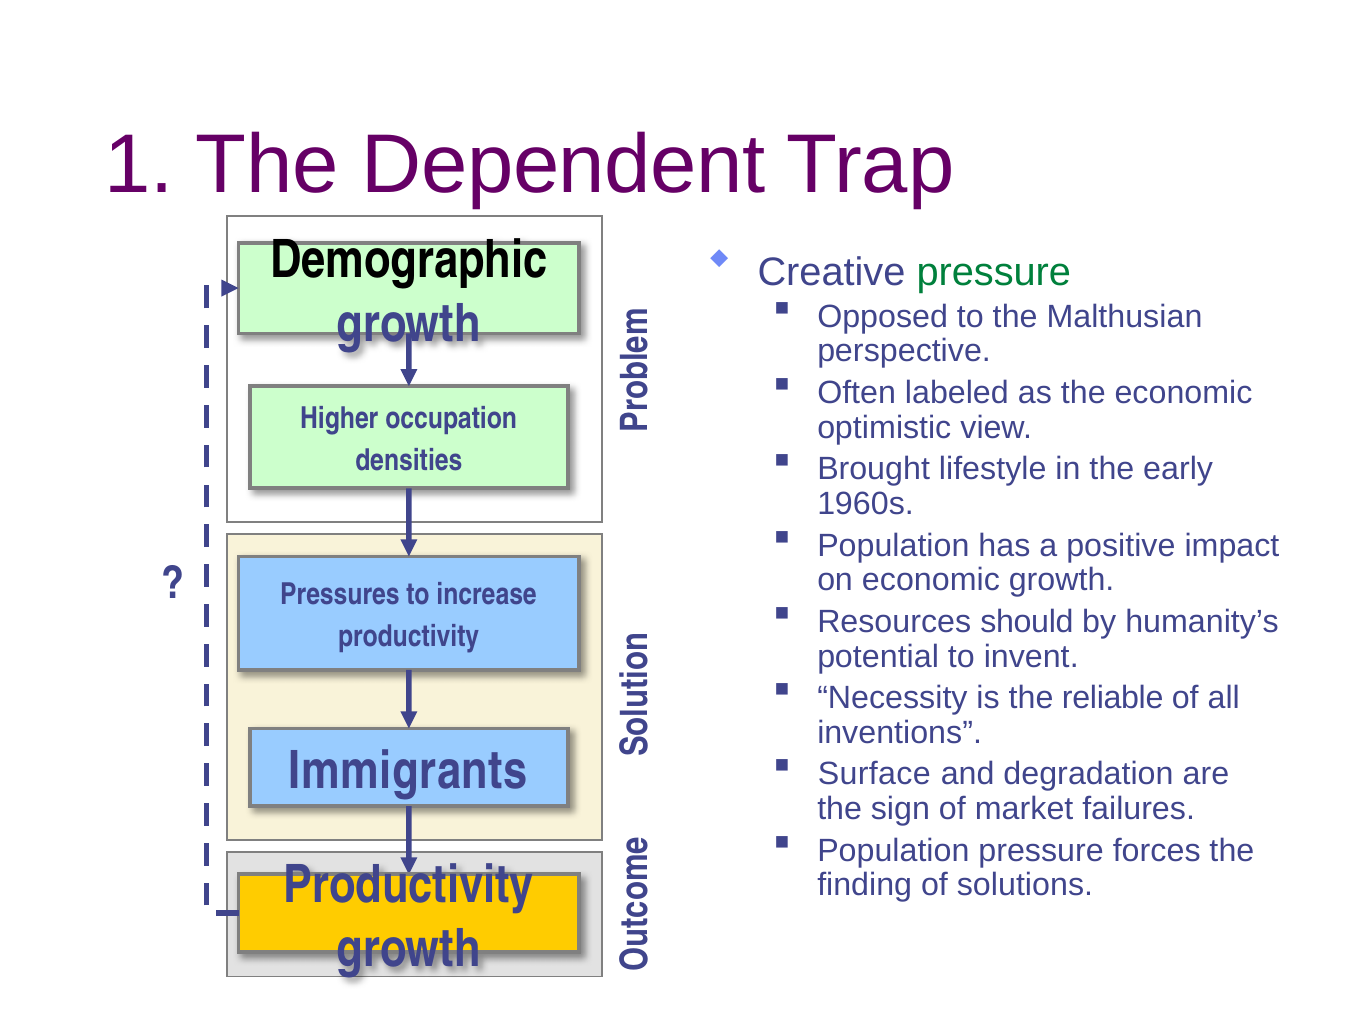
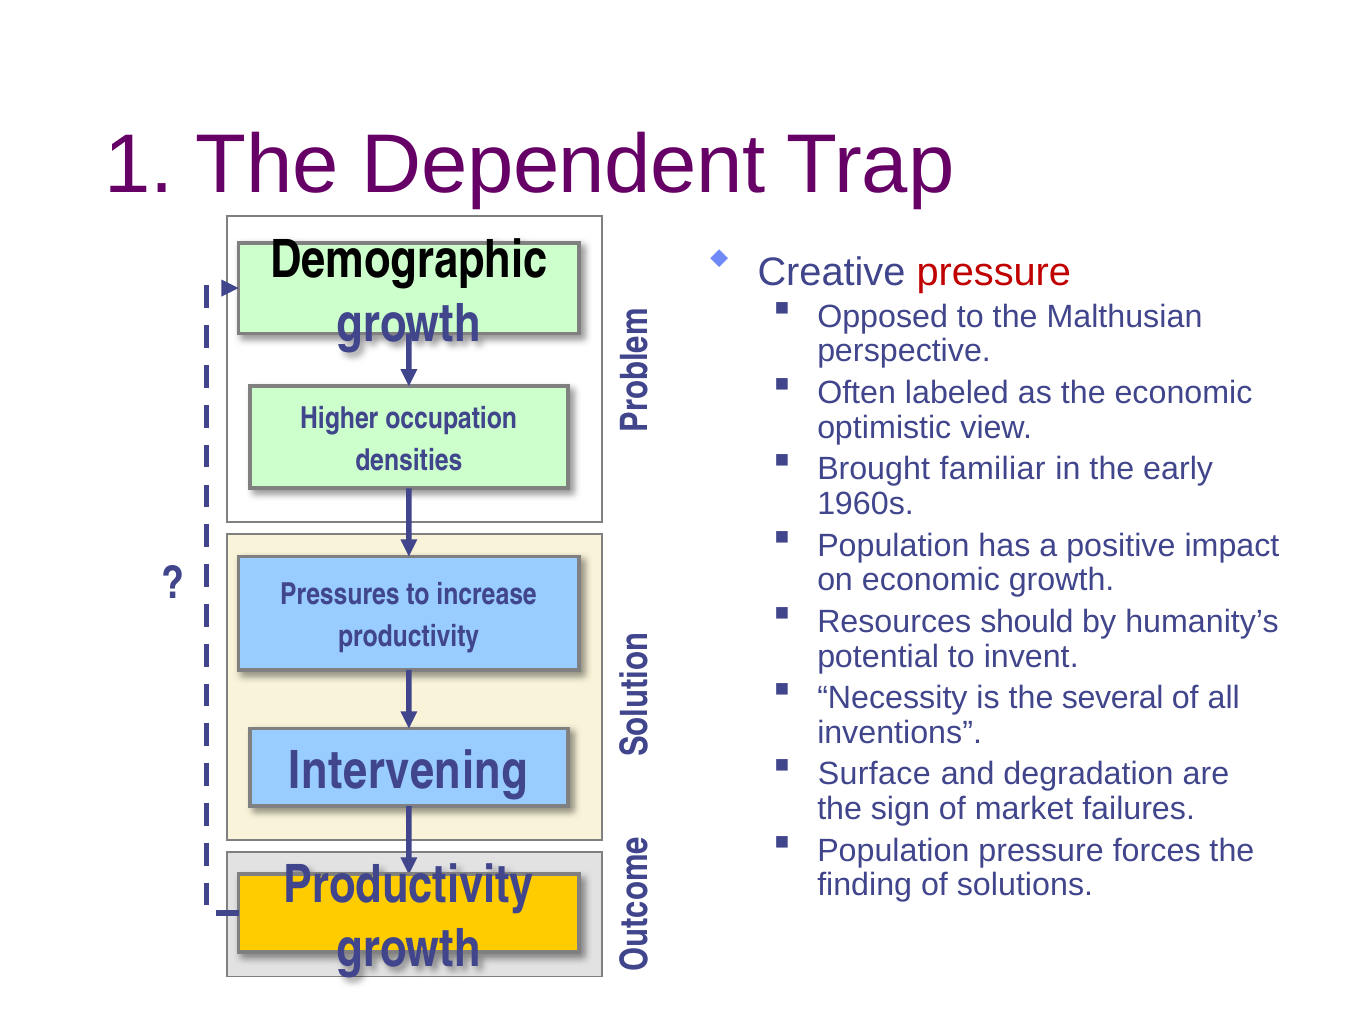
pressure at (994, 272) colour: green -> red
lifestyle: lifestyle -> familiar
reliable: reliable -> several
Immigrants: Immigrants -> Intervening
